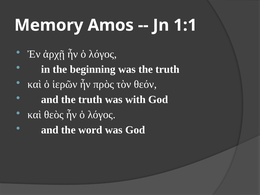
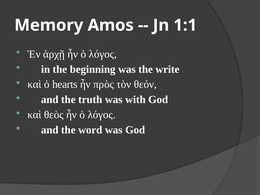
was the truth: truth -> write
ἱερῶν: ἱερῶν -> hearts
